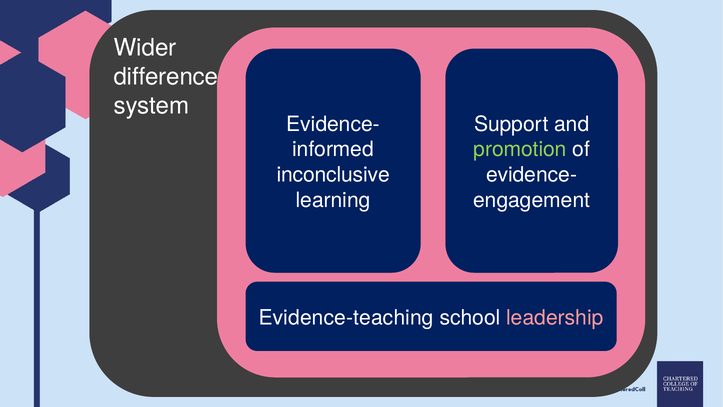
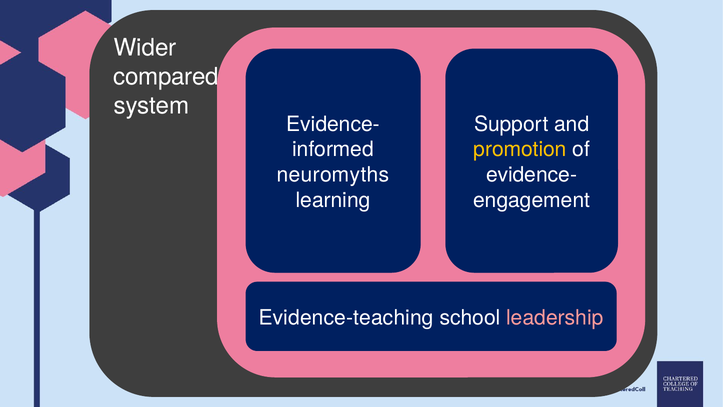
difference: difference -> compared
promotion colour: light green -> yellow
inconclusive: inconclusive -> neuromyths
